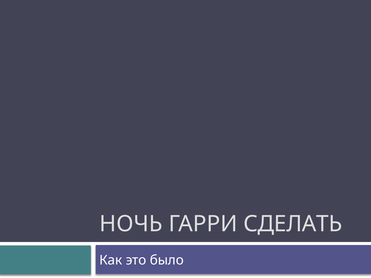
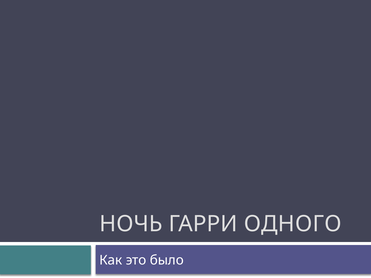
СДЕЛАТЬ: СДЕЛАТЬ -> ОДНОГО
